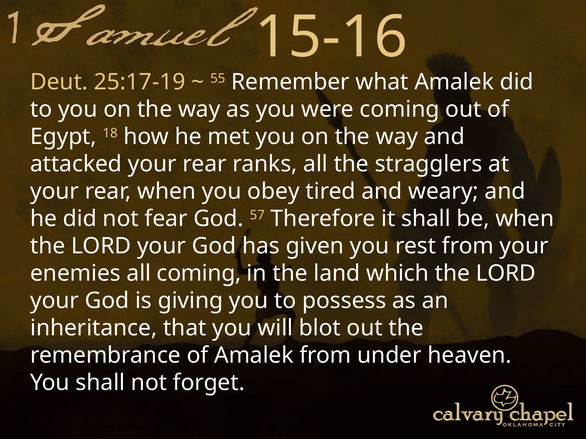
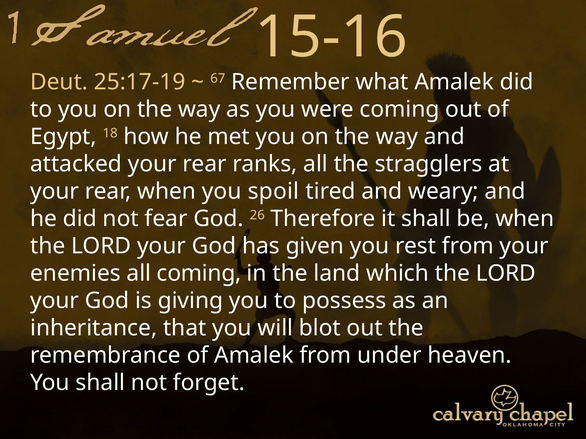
55: 55 -> 67
obey: obey -> spoil
57: 57 -> 26
